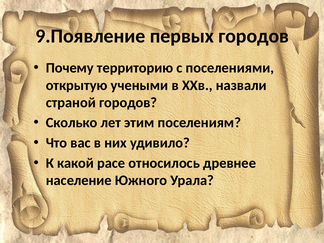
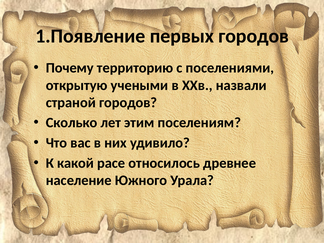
9.Появление: 9.Появление -> 1.Появление
